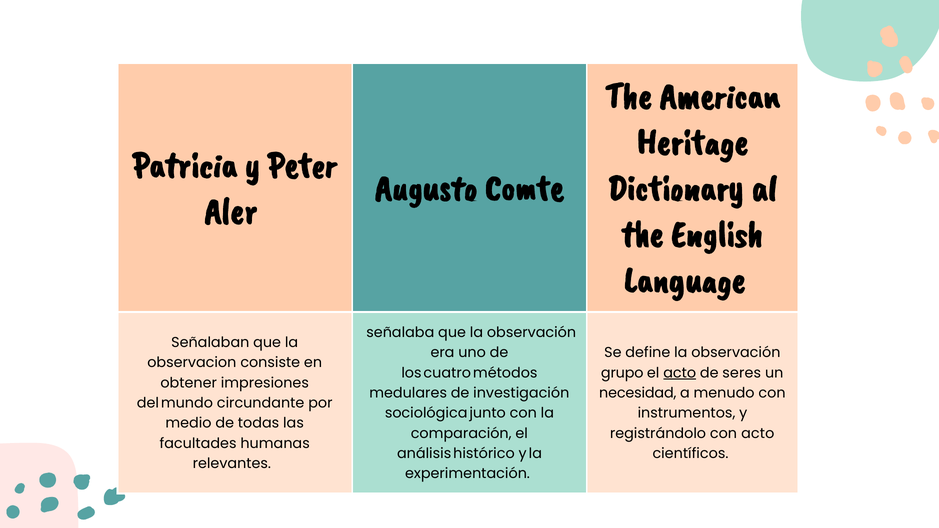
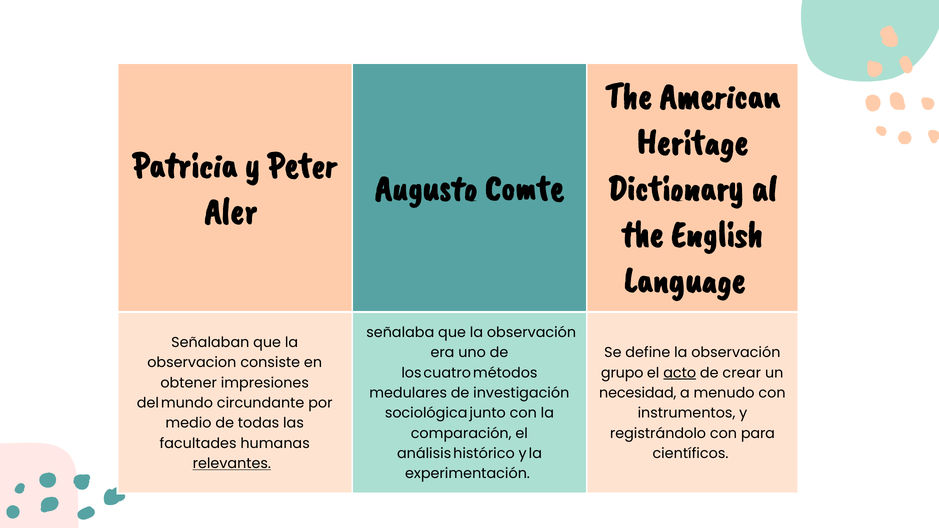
seres: seres -> crear
con acto: acto -> para
relevantes underline: none -> present
